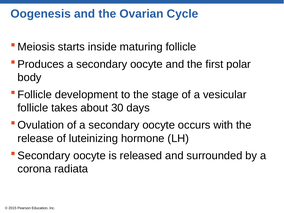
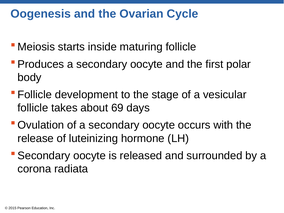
30: 30 -> 69
